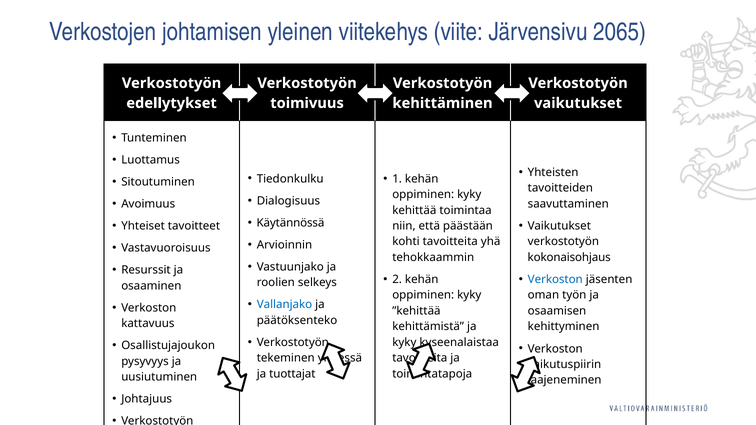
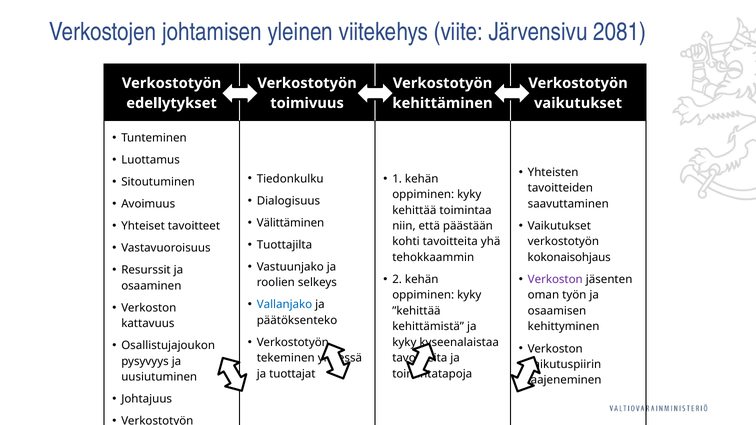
2065: 2065 -> 2081
Käytännössä: Käytännössä -> Välittäminen
Arvioinnin: Arvioinnin -> Tuottajilta
Verkoston at (555, 280) colour: blue -> purple
